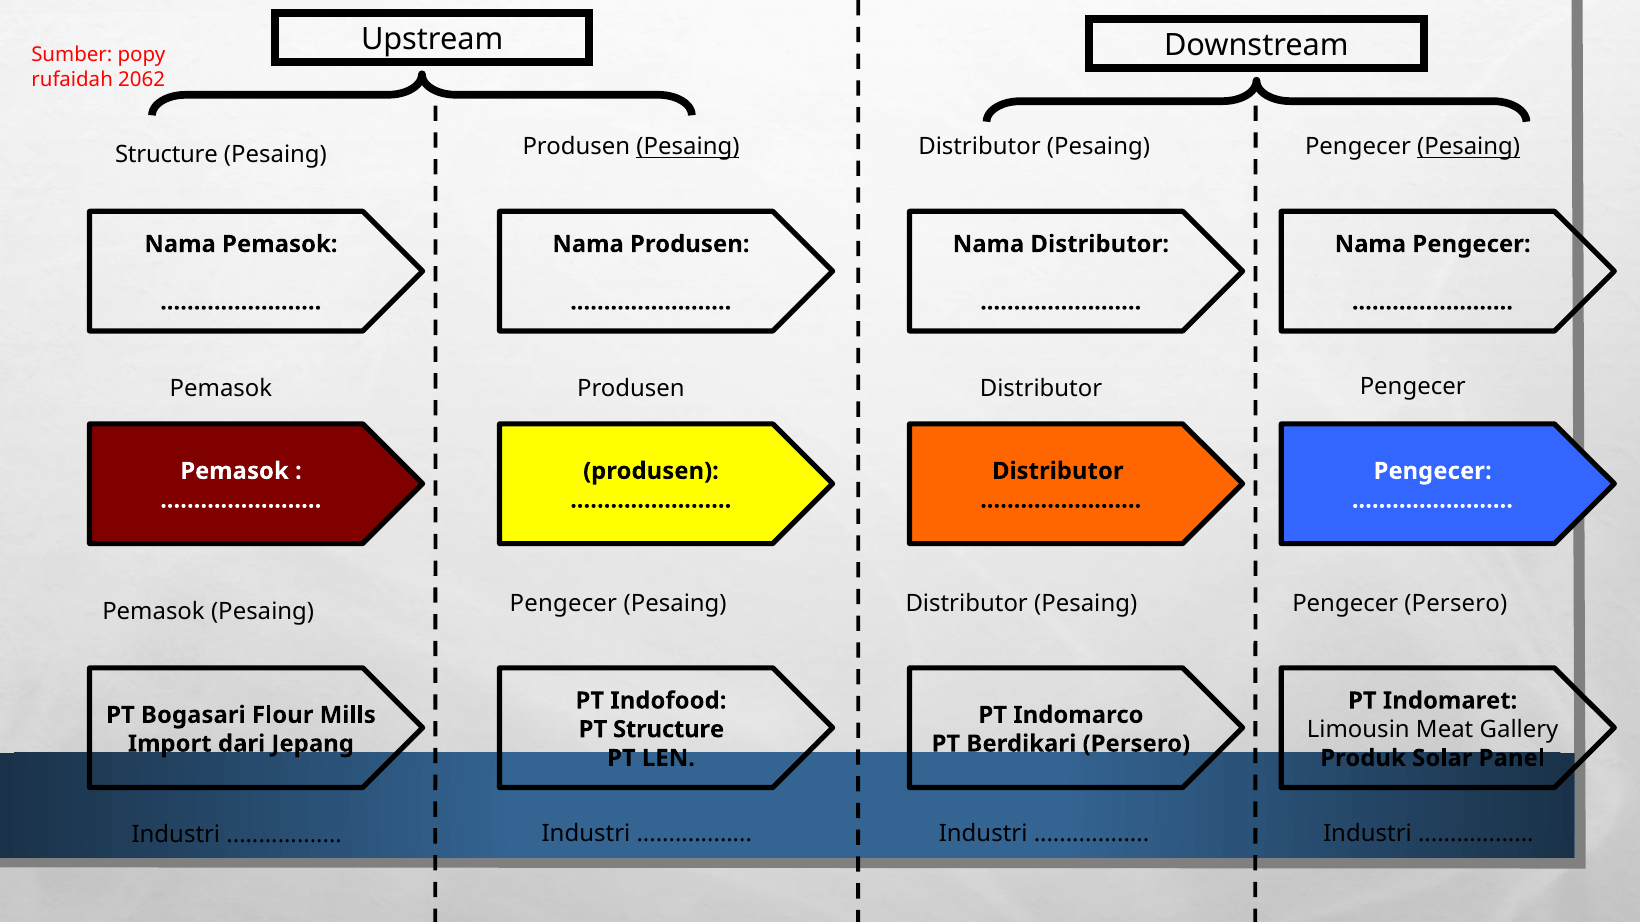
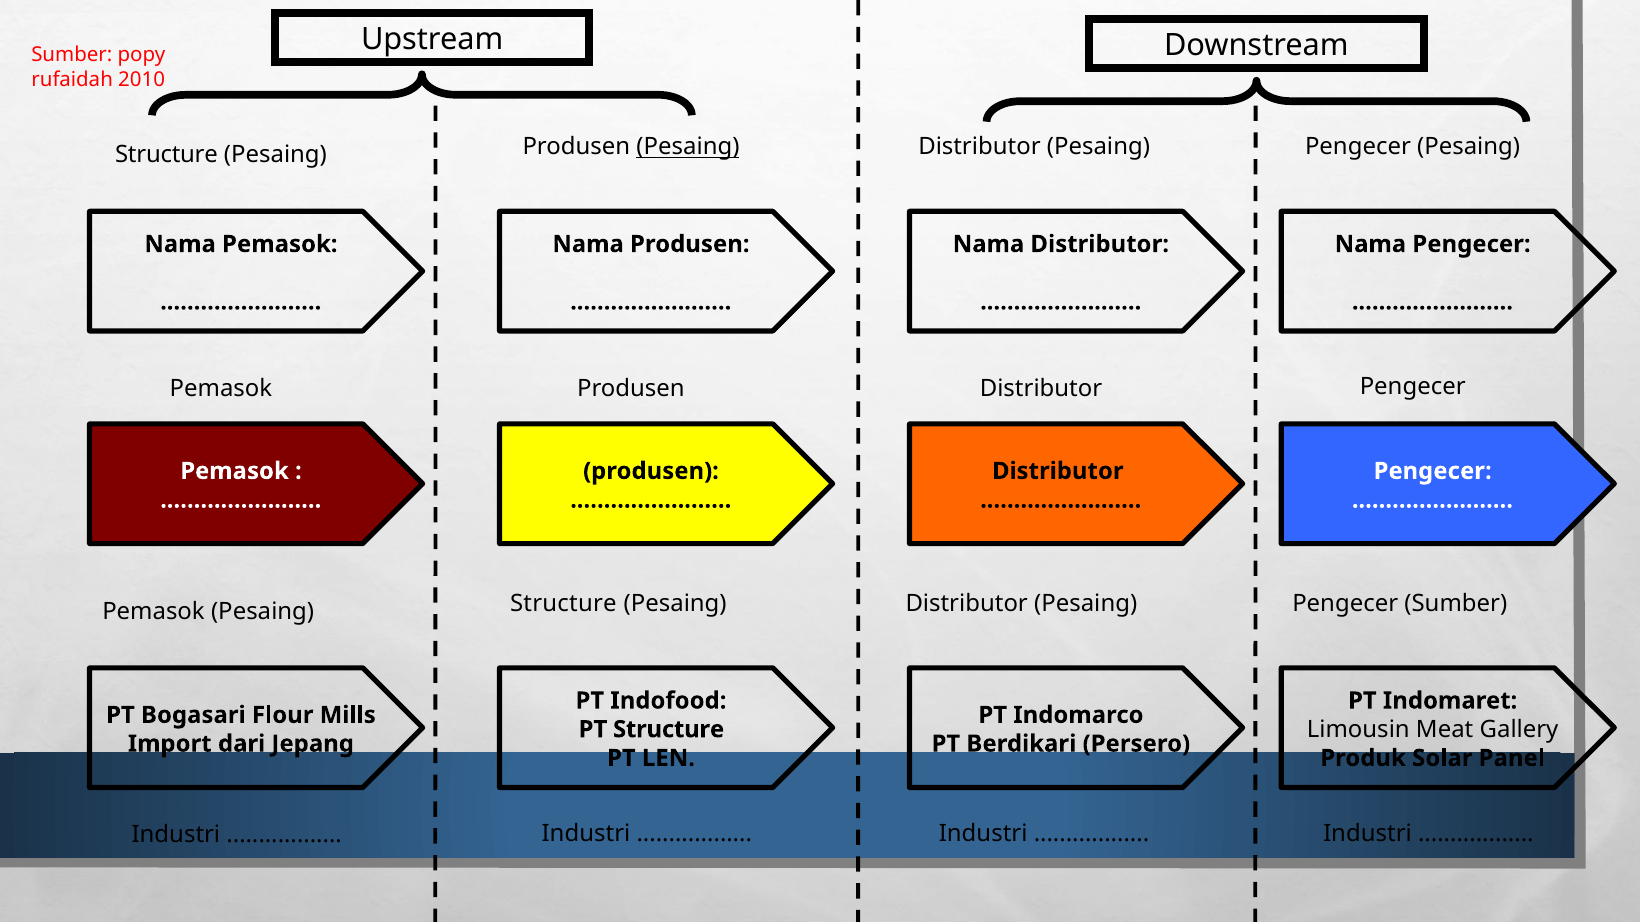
2062: 2062 -> 2010
Pesaing at (1469, 147) underline: present -> none
Pemasok Pesaing Pengecer: Pengecer -> Structure
Pengecer Persero: Persero -> Sumber
